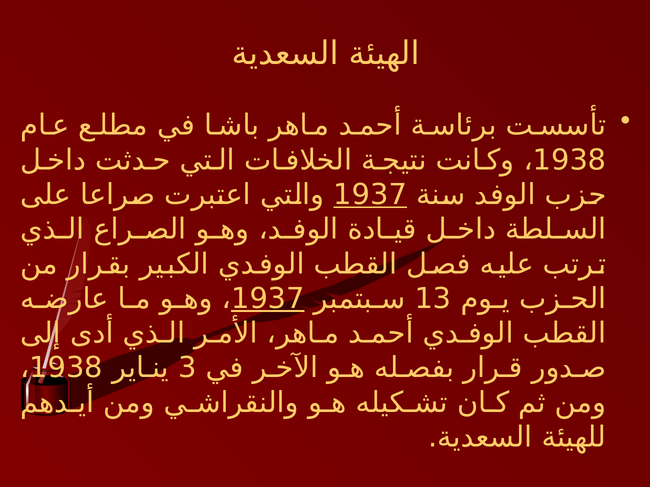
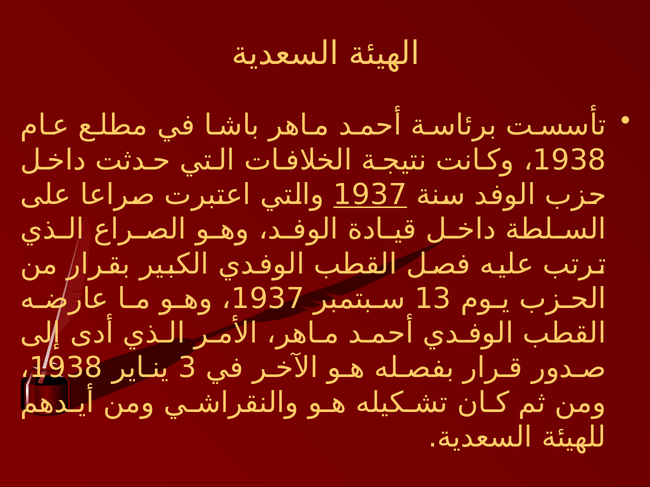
1937 at (268, 299) underline: present -> none
